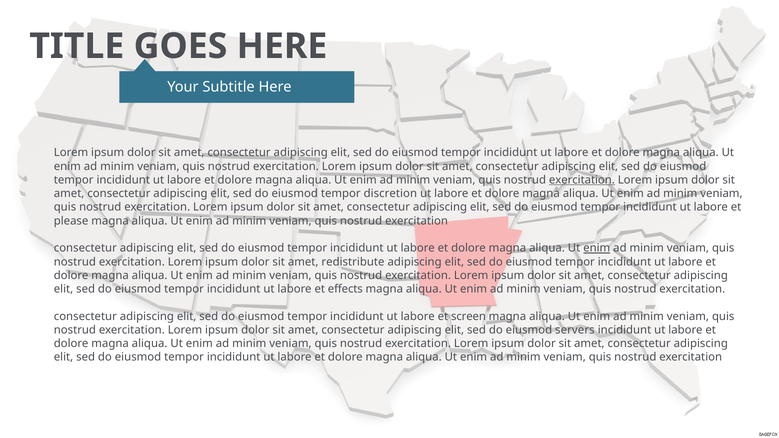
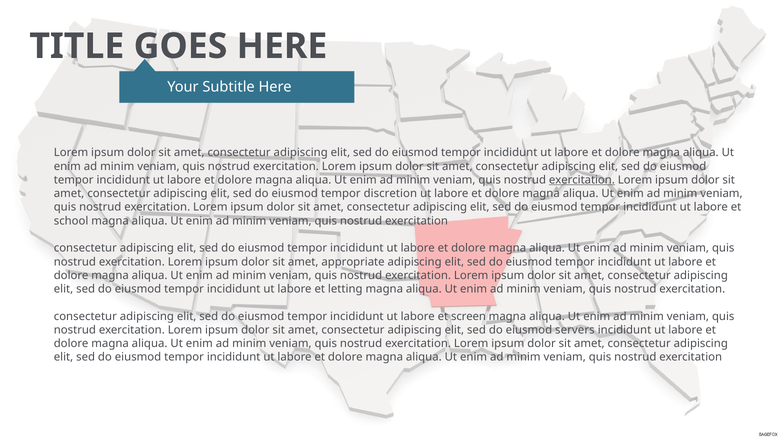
please: please -> school
enim at (597, 248) underline: present -> none
redistribute: redistribute -> appropriate
effects: effects -> letting
